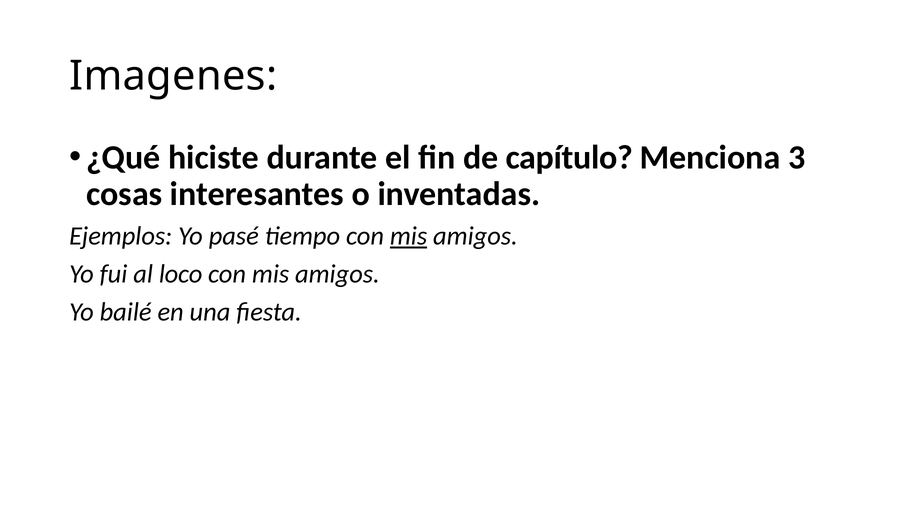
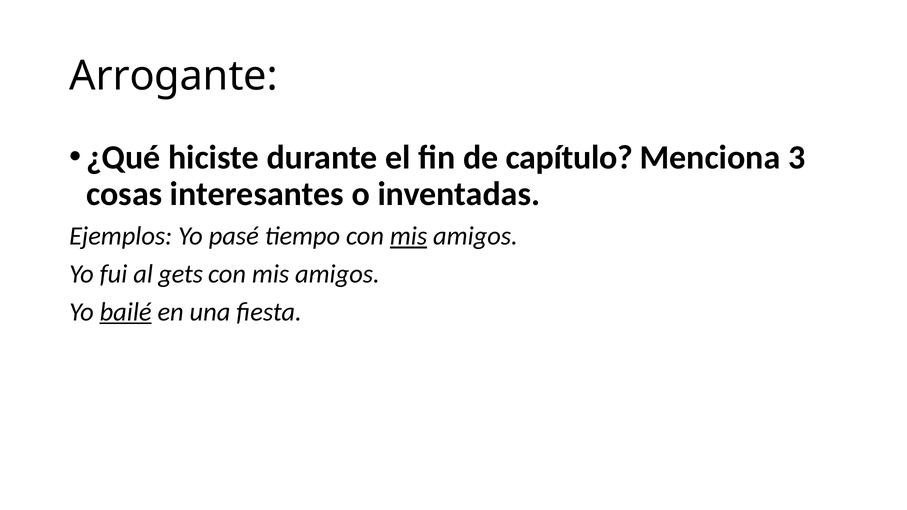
Imagenes: Imagenes -> Arrogante
loco: loco -> gets
bailé underline: none -> present
